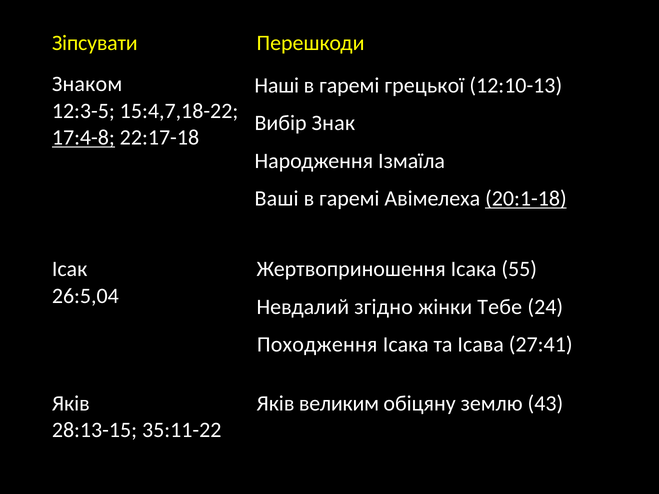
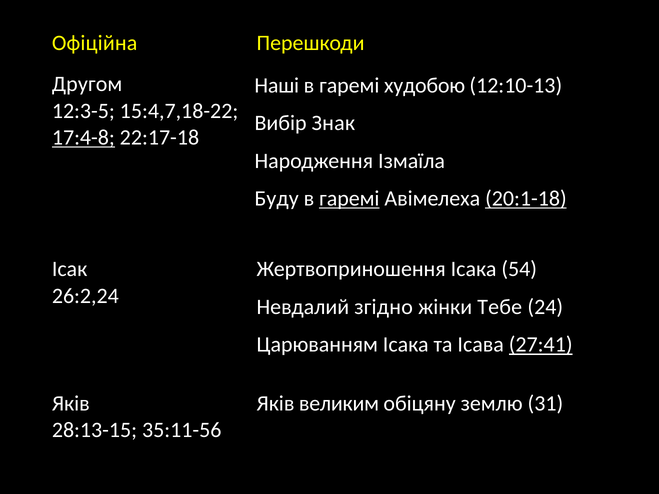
Зіпсувати: Зіпсувати -> Офіційна
Знаком: Знаком -> Другом
грецької: грецької -> худобою
Ваші: Ваші -> Буду
гаремі at (349, 199) underline: none -> present
55: 55 -> 54
26:5,04: 26:5,04 -> 26:2,24
Походження: Походження -> Царюванням
27:41 underline: none -> present
43: 43 -> 31
35:11-22: 35:11-22 -> 35:11-56
